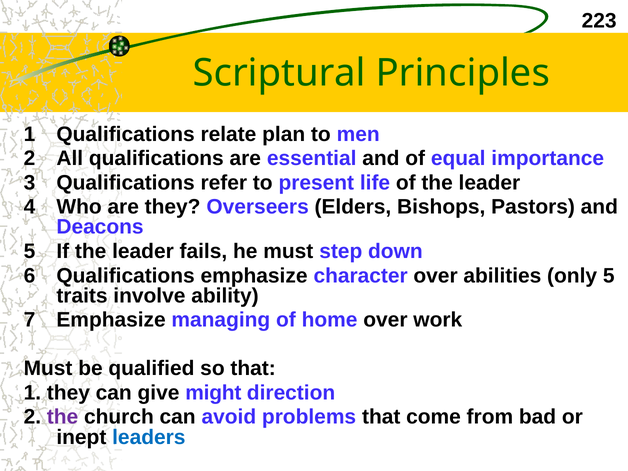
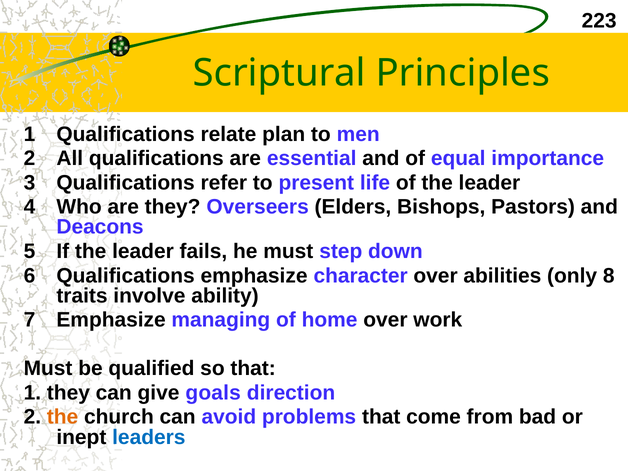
only 5: 5 -> 8
might: might -> goals
the at (63, 417) colour: purple -> orange
